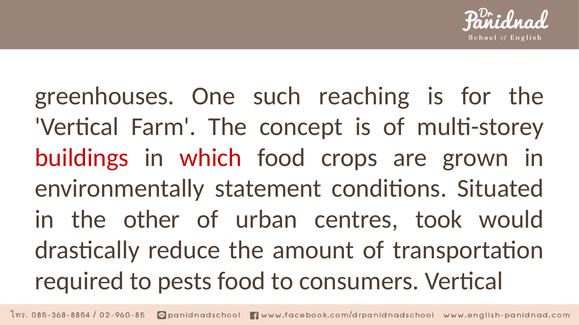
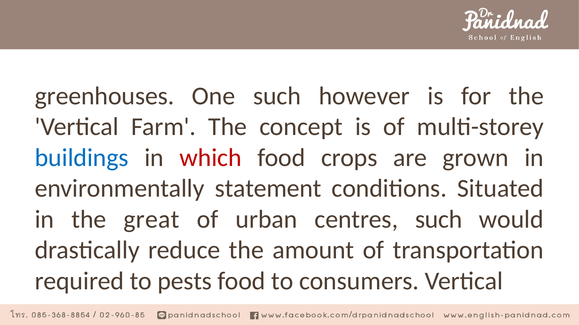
reaching: reaching -> however
buildings colour: red -> blue
other: other -> great
centres took: took -> such
